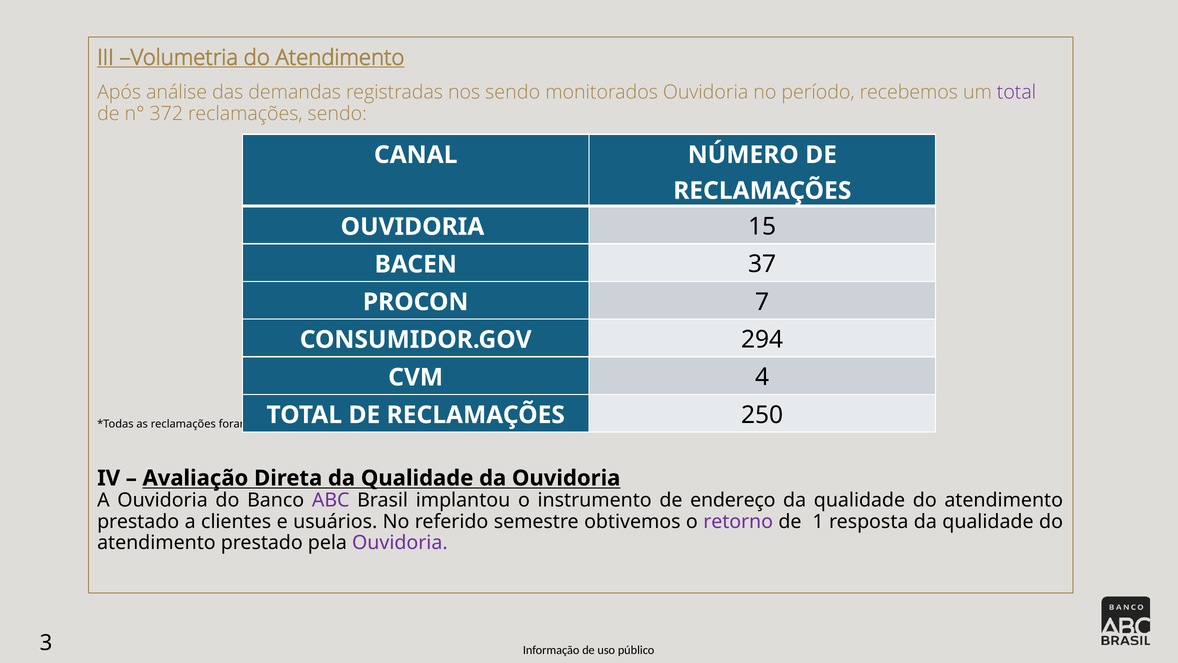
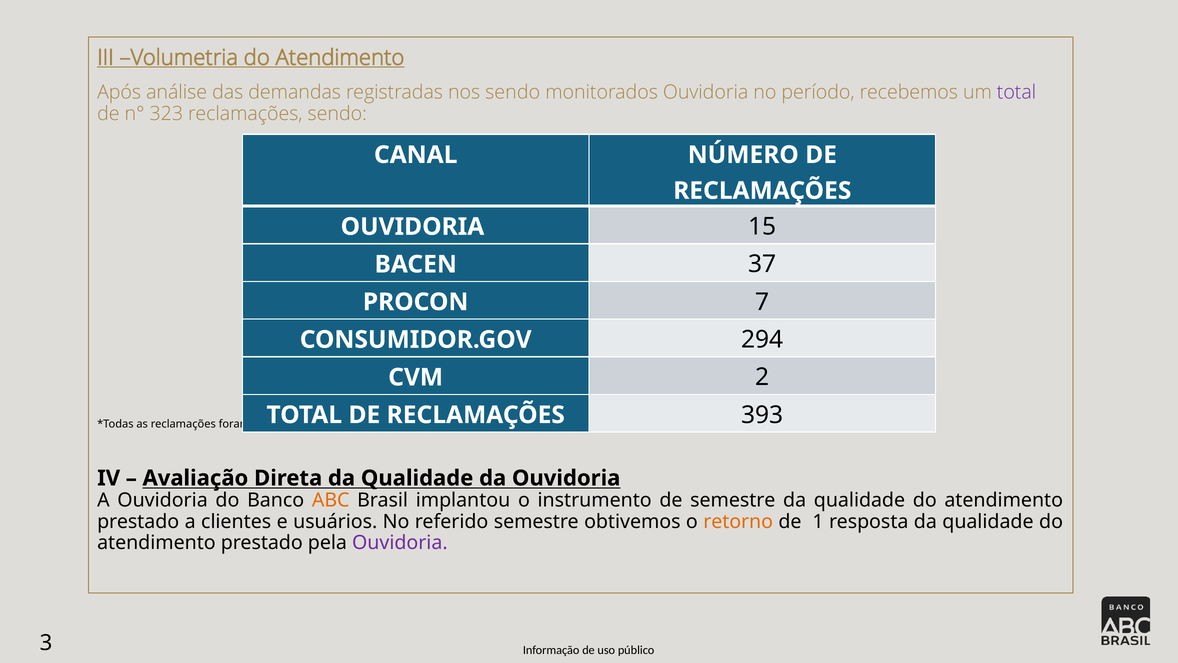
372: 372 -> 323
4: 4 -> 2
250: 250 -> 393
ABC colour: purple -> orange
de endereço: endereço -> semestre
retorno colour: purple -> orange
